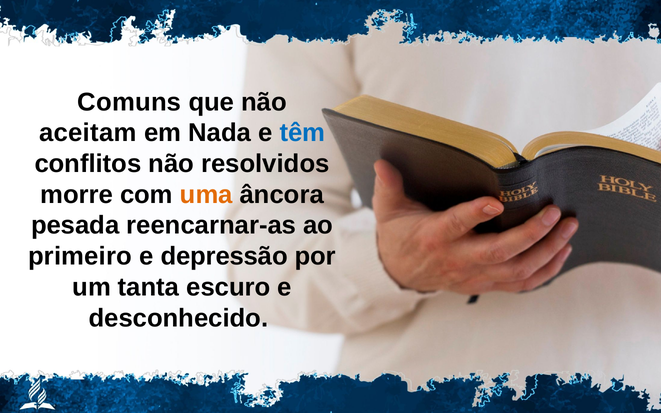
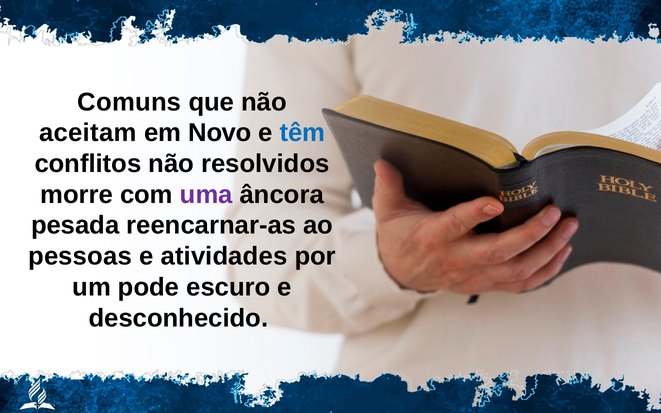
Nada: Nada -> Novo
uma colour: orange -> purple
primeiro: primeiro -> pessoas
depressão: depressão -> atividades
tanta: tanta -> pode
